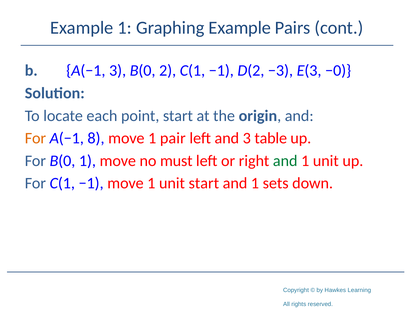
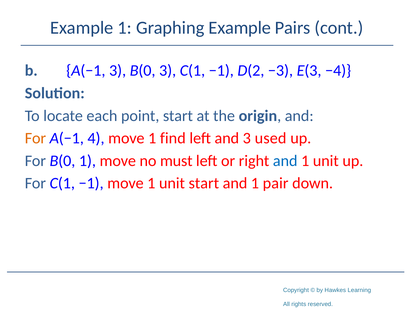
B(0 2: 2 -> 3
−0: −0 -> −4
8: 8 -> 4
pair: pair -> find
table: table -> used
and at (285, 161) colour: green -> blue
sets: sets -> pair
